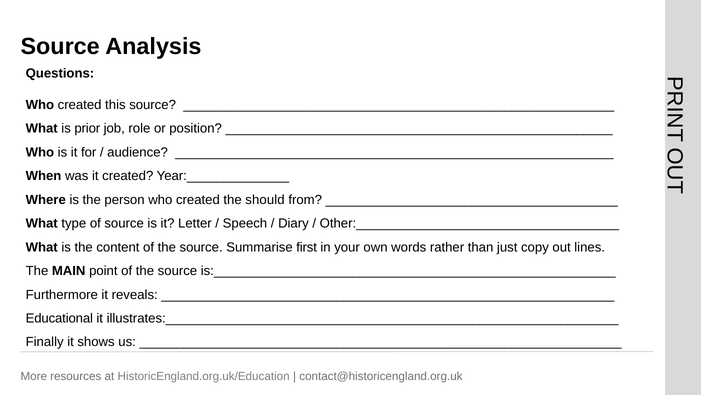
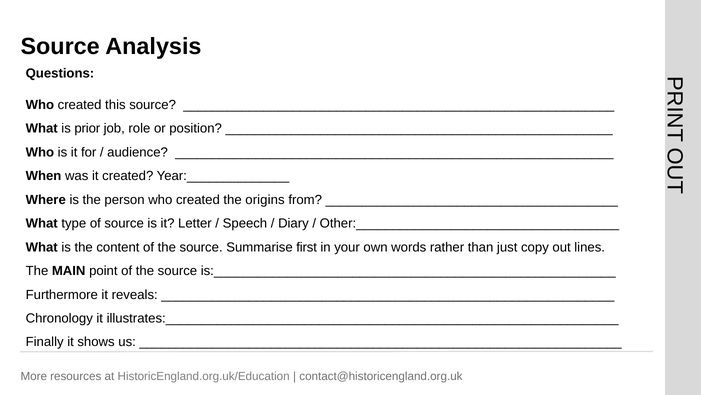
should: should -> origins
Educational: Educational -> Chronology
